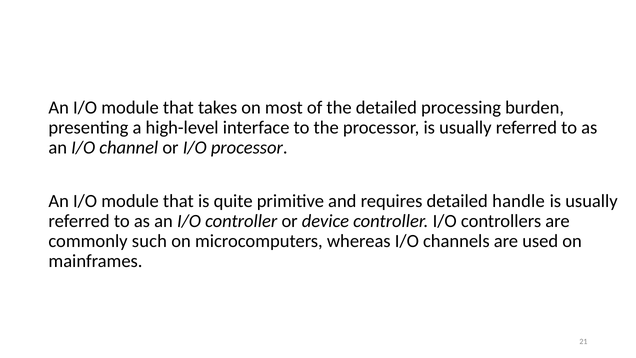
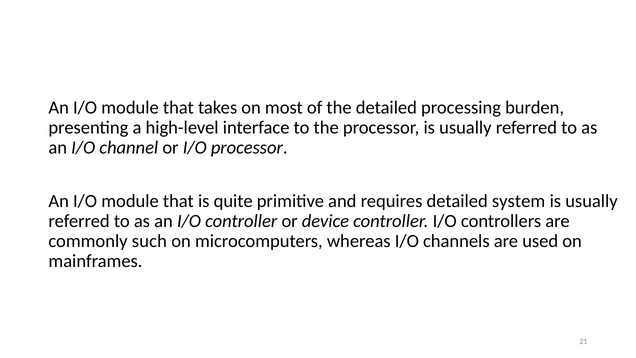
handle: handle -> system
